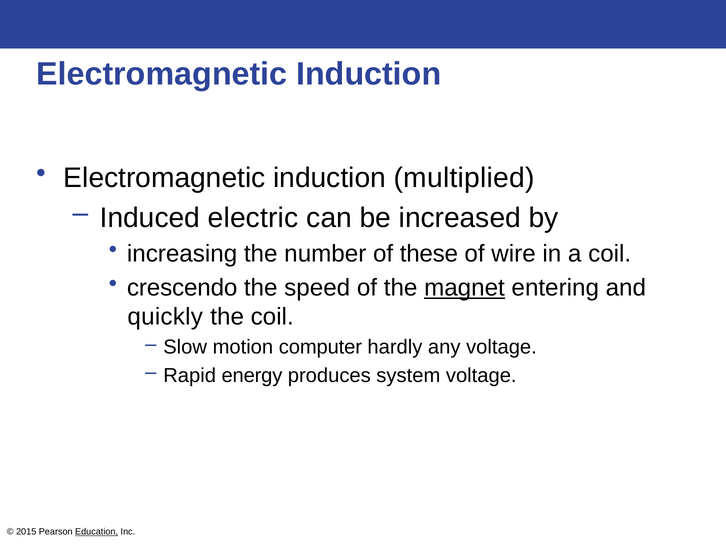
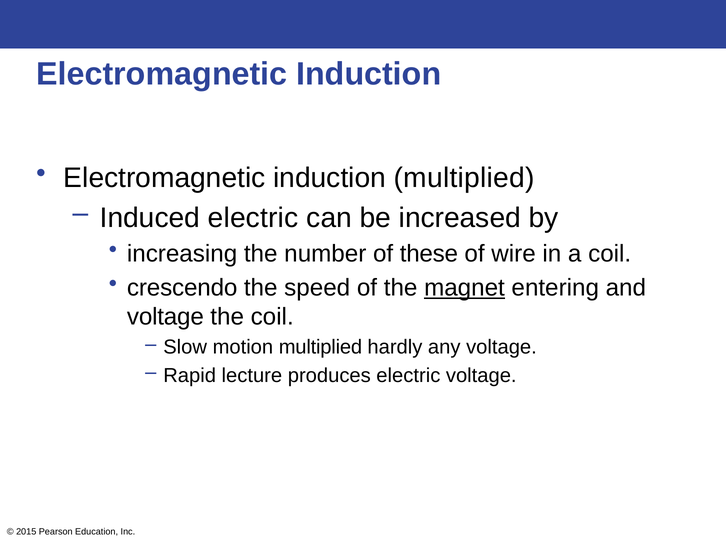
quickly at (165, 316): quickly -> voltage
motion computer: computer -> multiplied
energy: energy -> lecture
produces system: system -> electric
Education underline: present -> none
